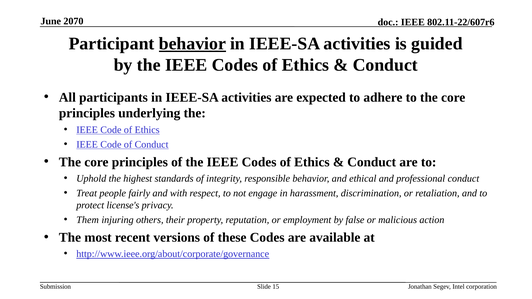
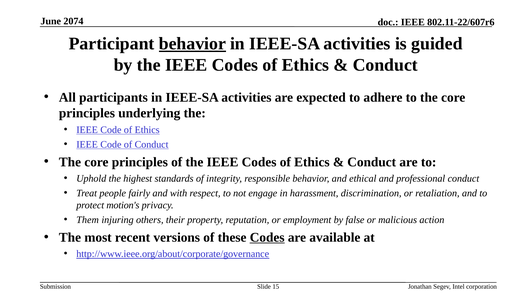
2070: 2070 -> 2074
license's: license's -> motion's
Codes at (267, 238) underline: none -> present
